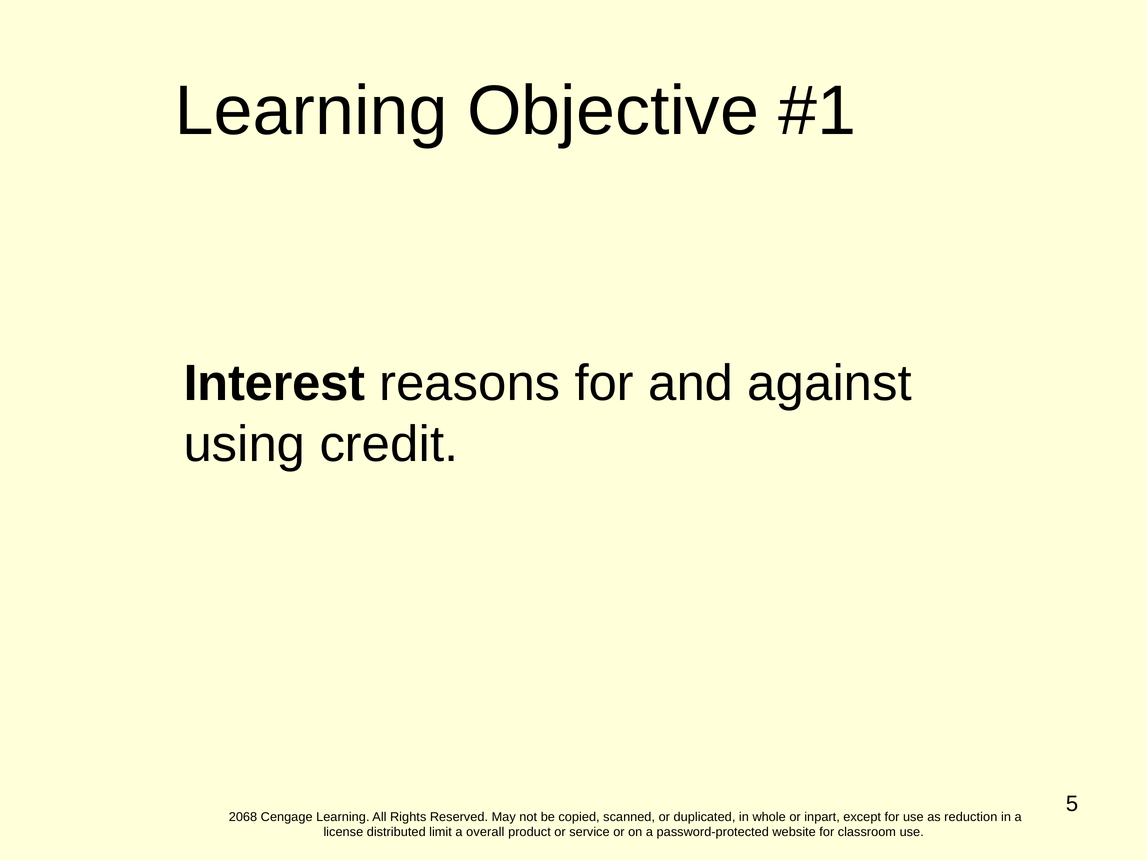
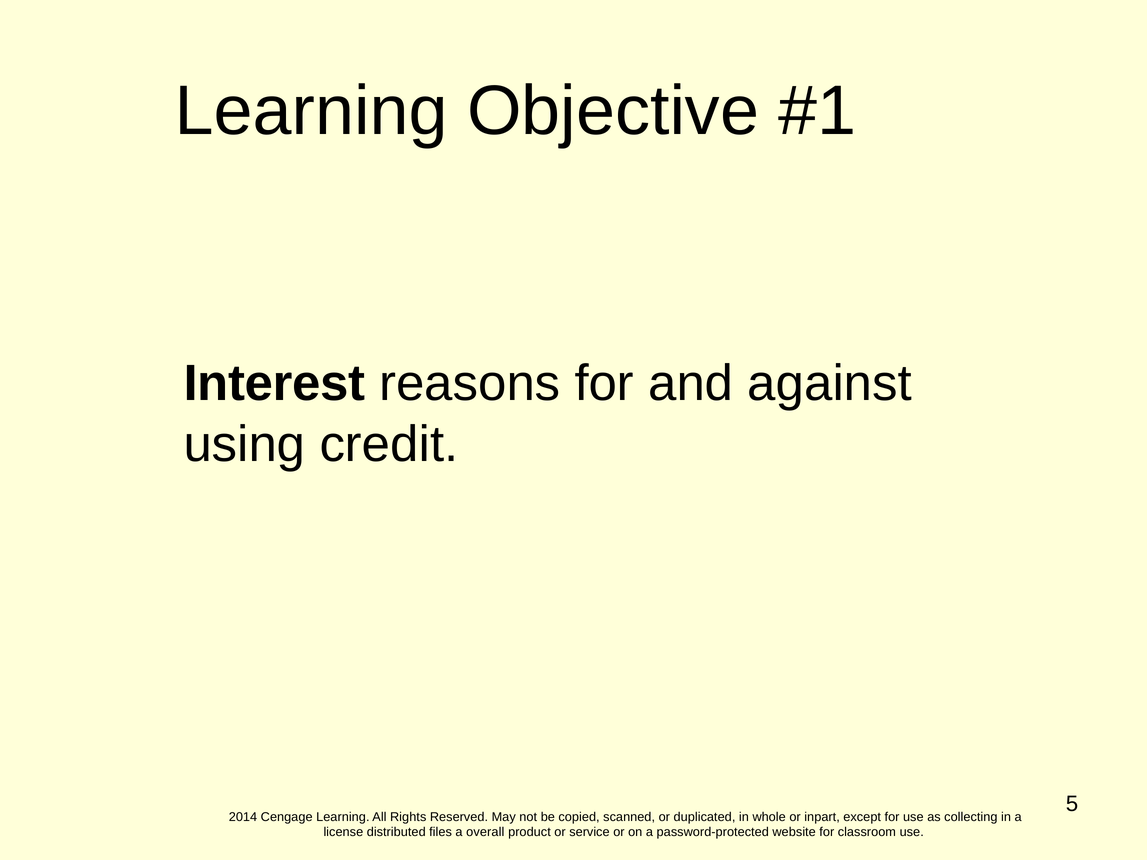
2068: 2068 -> 2014
reduction: reduction -> collecting
limit: limit -> files
